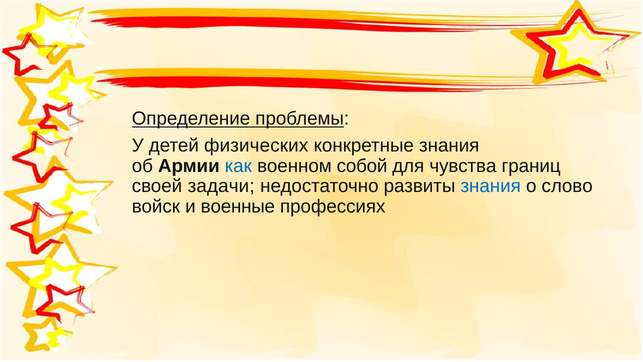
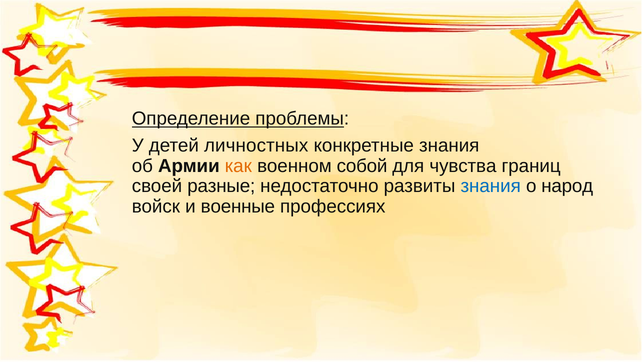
физических: физических -> личностных
как colour: blue -> orange
задачи: задачи -> разные
слово: слово -> народ
